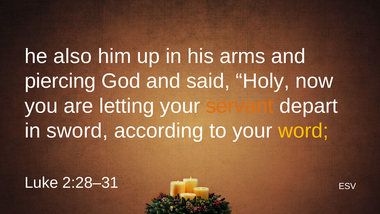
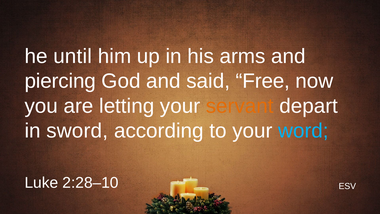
also: also -> until
Holy: Holy -> Free
word colour: yellow -> light blue
2:28–31: 2:28–31 -> 2:28–10
